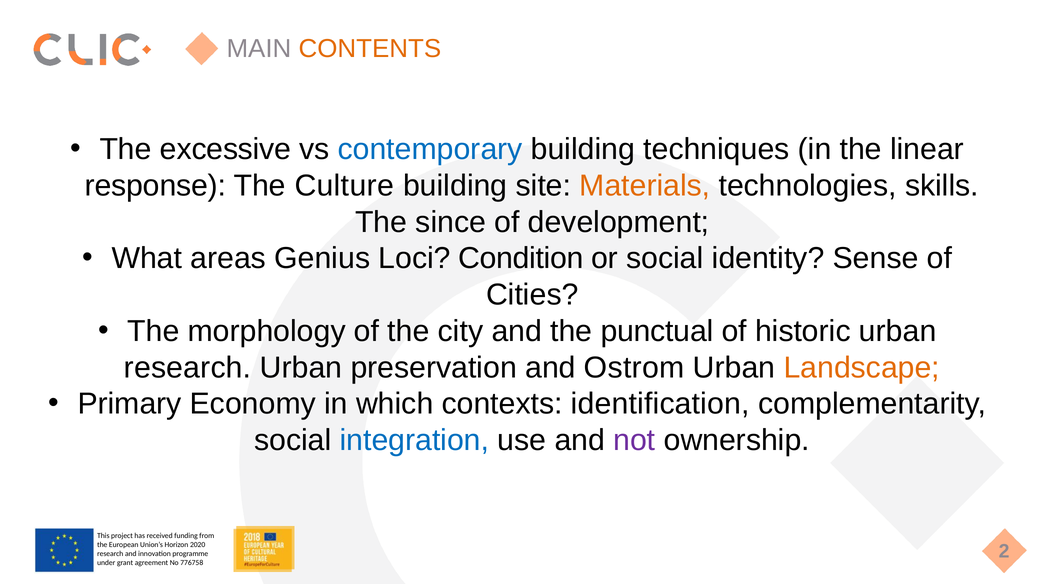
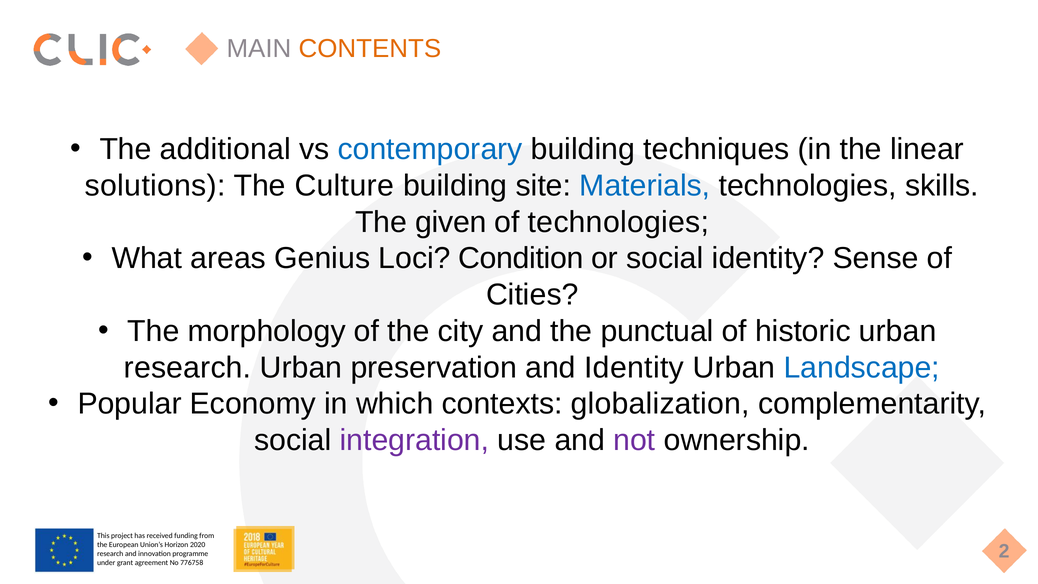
excessive: excessive -> additional
response: response -> solutions
Materials colour: orange -> blue
since: since -> given
of development: development -> technologies
and Ostrom: Ostrom -> Identity
Landscape colour: orange -> blue
Primary: Primary -> Popular
identification: identification -> globalization
integration colour: blue -> purple
